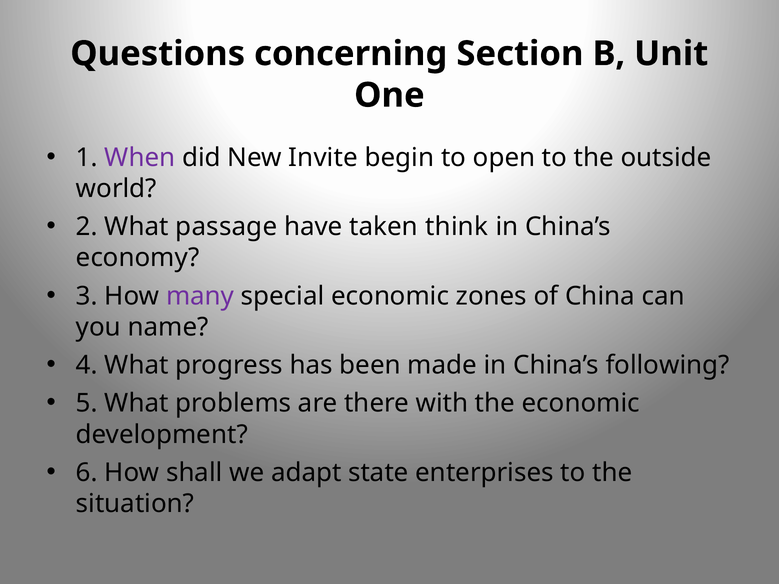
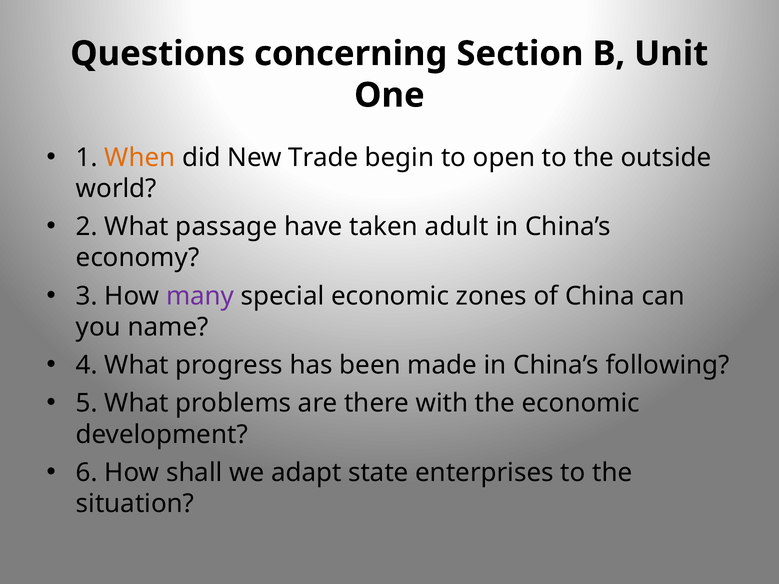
When colour: purple -> orange
Invite: Invite -> Trade
think: think -> adult
